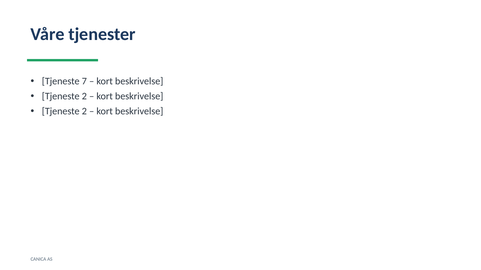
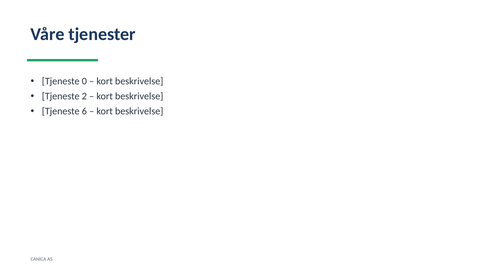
7: 7 -> 0
2 at (84, 112): 2 -> 6
